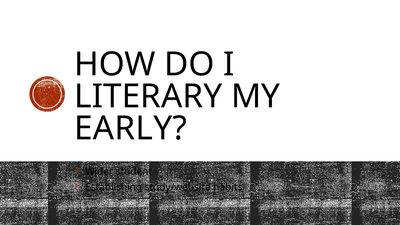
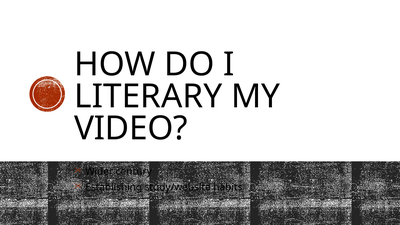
EARLY: EARLY -> VIDEO
student: student -> century
